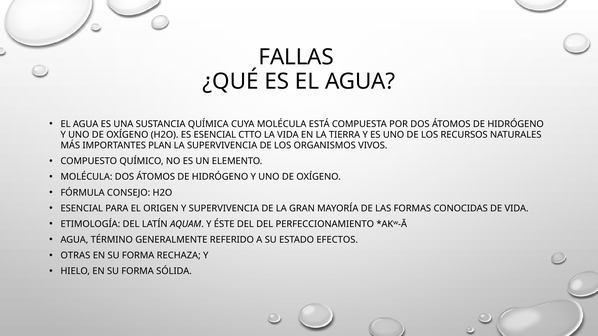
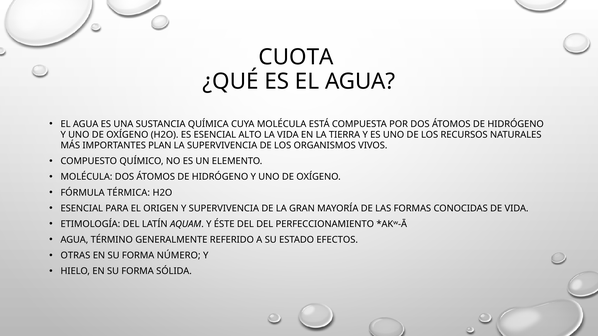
FALLAS: FALLAS -> CUOTA
CTTO: CTTO -> ALTO
CONSEJO: CONSEJO -> TÉRMICA
RECHAZA: RECHAZA -> NÚMERO
